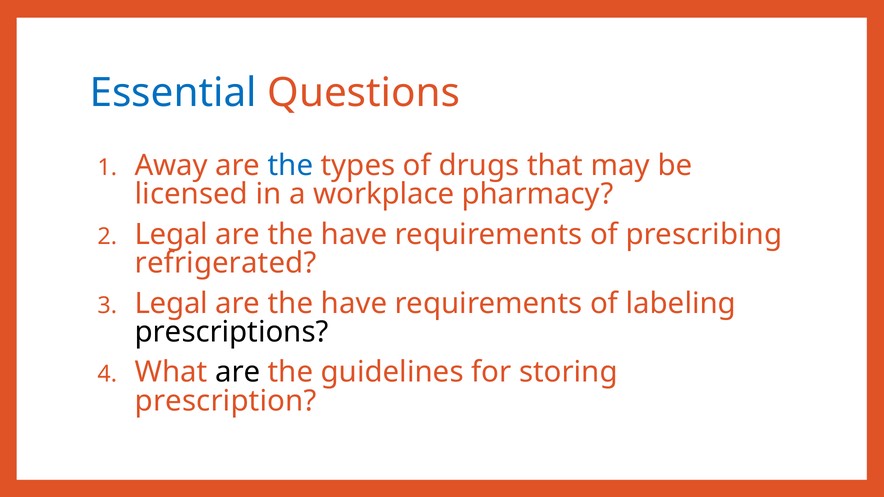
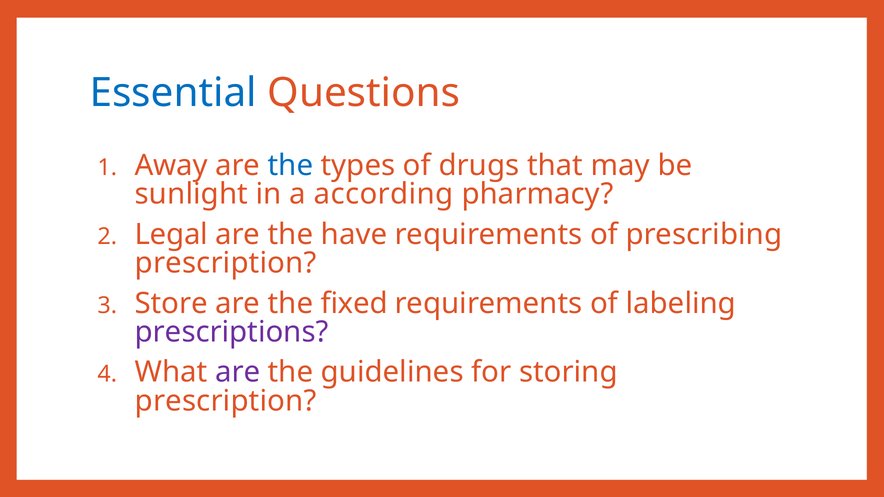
licensed: licensed -> sunlight
workplace: workplace -> according
refrigerated at (226, 263): refrigerated -> prescription
Legal at (171, 304): Legal -> Store
have at (354, 304): have -> fixed
prescriptions colour: black -> purple
are at (238, 372) colour: black -> purple
